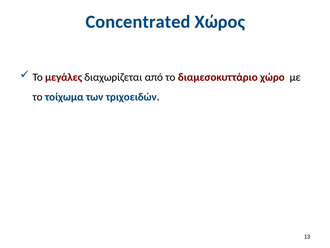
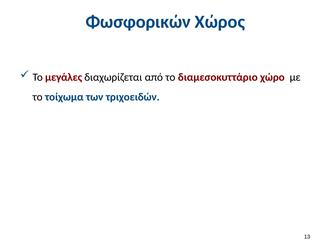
Concentrated: Concentrated -> Φωσφορικών
